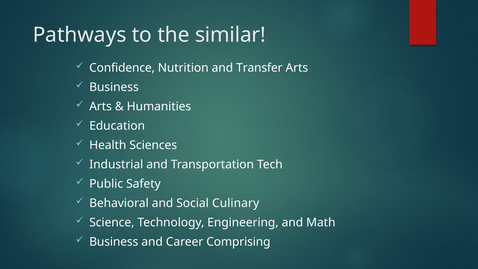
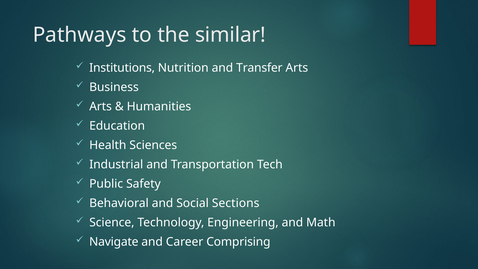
Confidence: Confidence -> Institutions
Culinary: Culinary -> Sections
Business at (114, 242): Business -> Navigate
